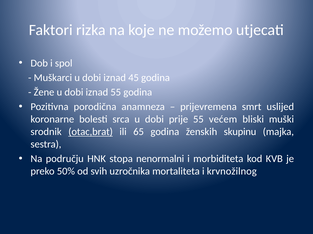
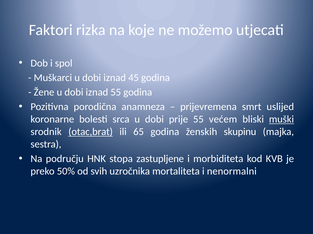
muški underline: none -> present
nenormalni: nenormalni -> zastupljene
krvnožilnog: krvnožilnog -> nenormalni
